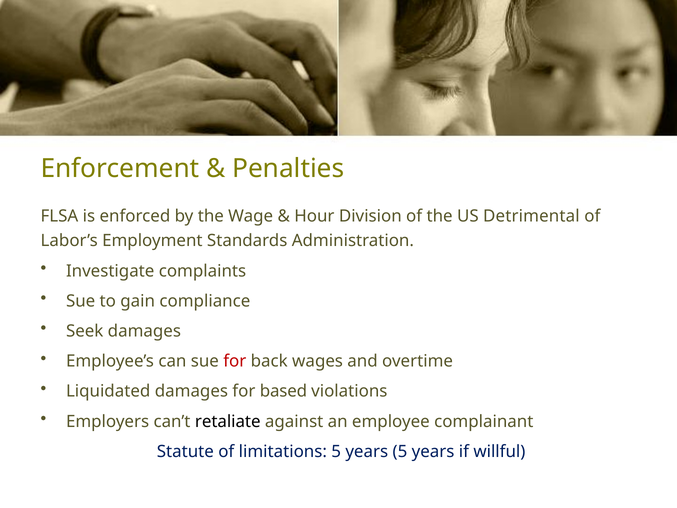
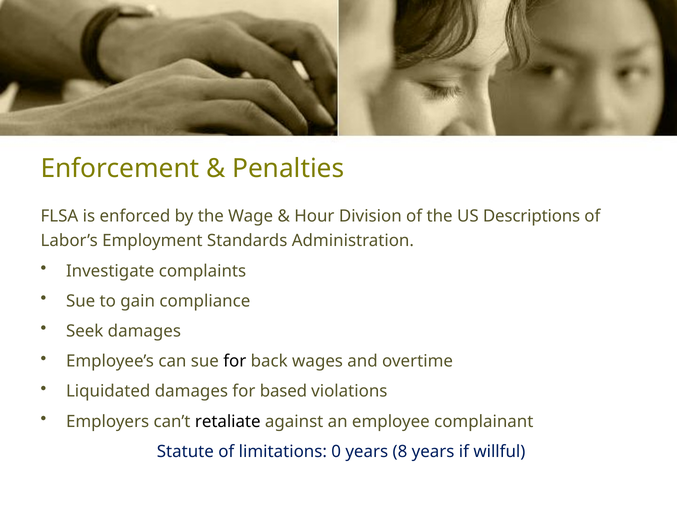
Detrimental: Detrimental -> Descriptions
for at (235, 361) colour: red -> black
limitations 5: 5 -> 0
years 5: 5 -> 8
